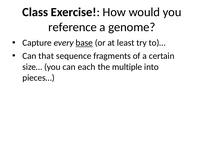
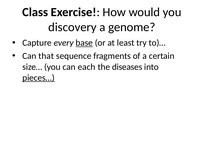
reference: reference -> discovery
multiple: multiple -> diseases
pieces… underline: none -> present
